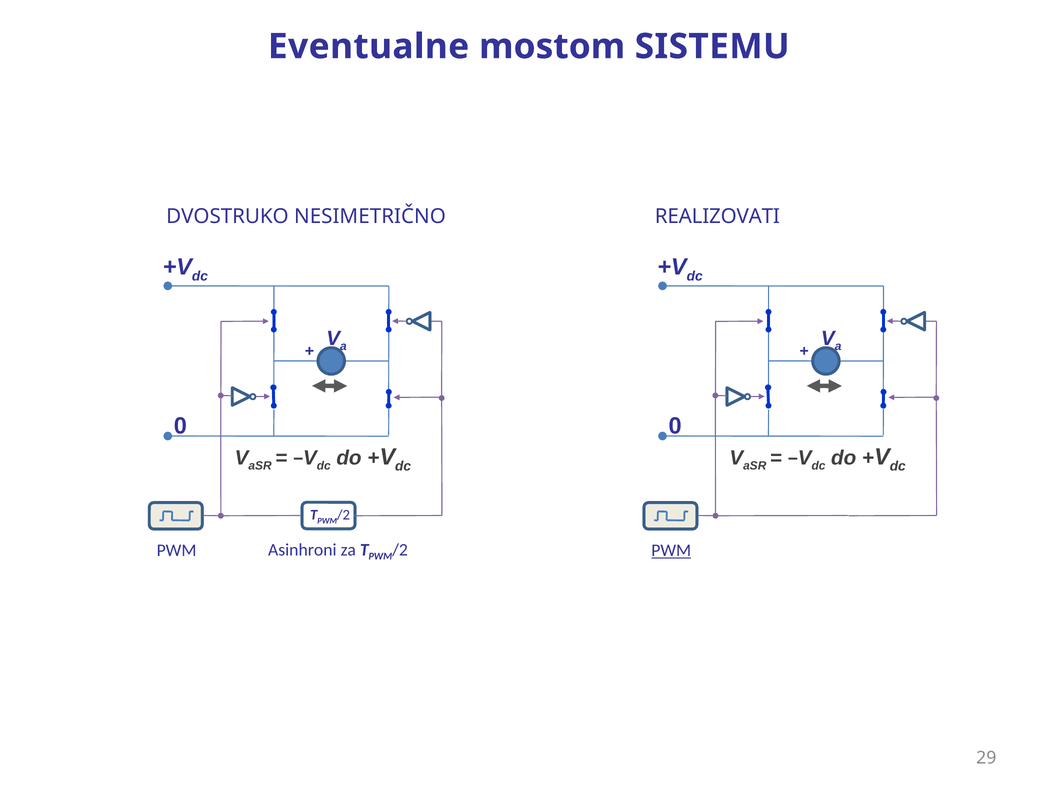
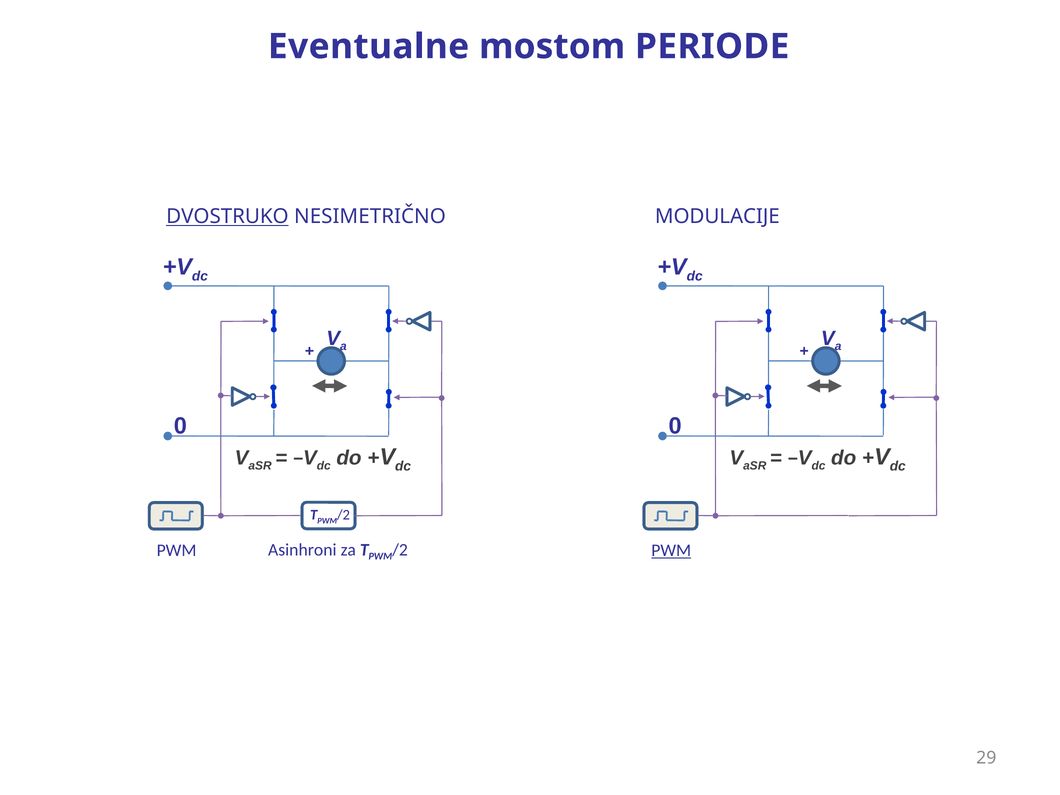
SISTEMU: SISTEMU -> PERIODE
DVOSTRUKO underline: none -> present
REALIZOVATI: REALIZOVATI -> MODULACIJE
